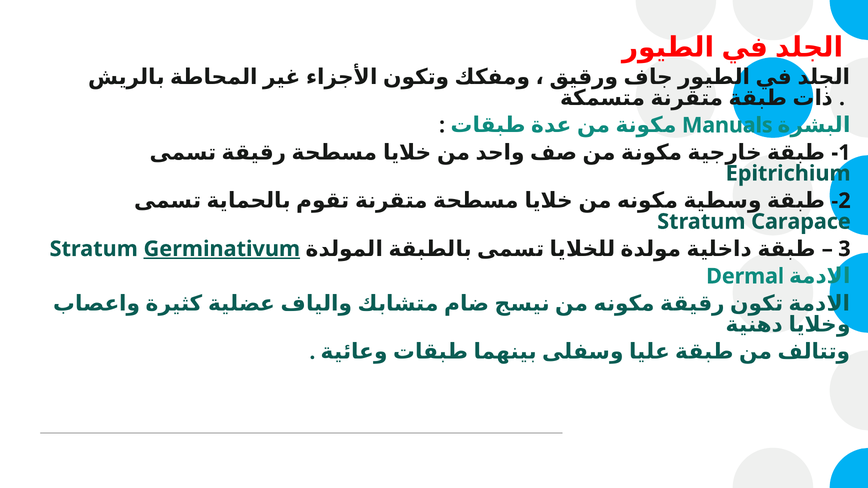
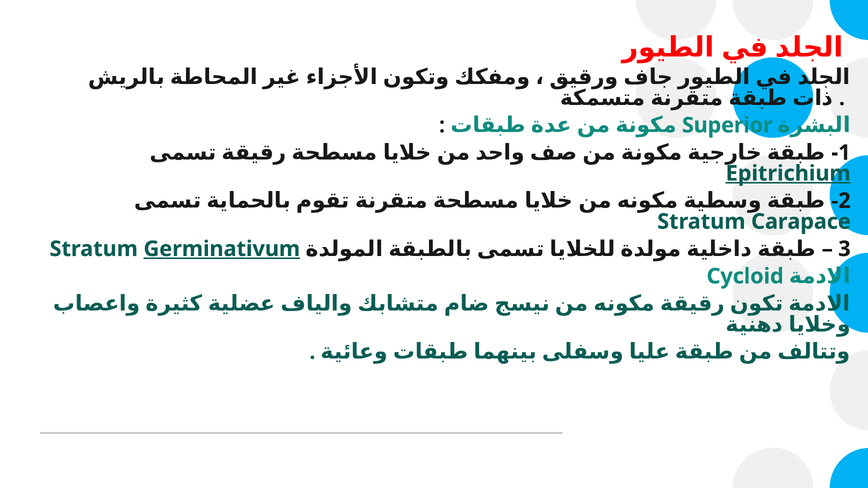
Manuals: Manuals -> Superior
Epitrichium underline: none -> present
Dermal: Dermal -> Cycloid
